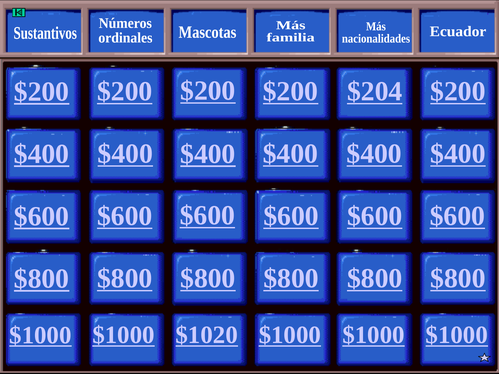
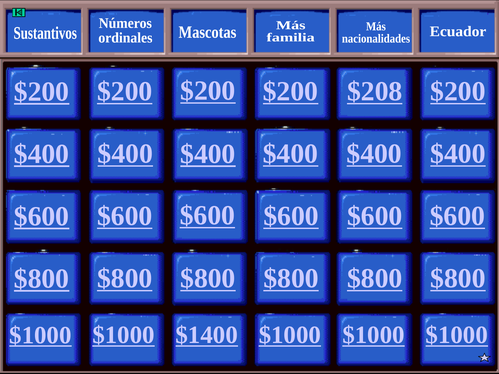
$204: $204 -> $208
$1020: $1020 -> $1400
